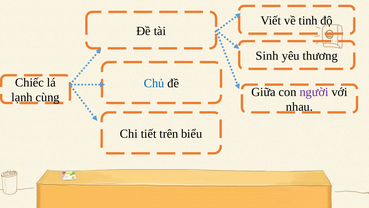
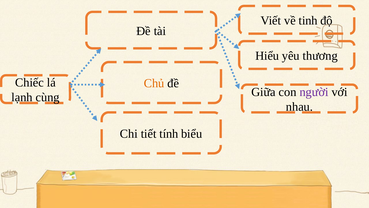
Sinh: Sinh -> Hiểu
Chủ colour: blue -> orange
trên: trên -> tính
